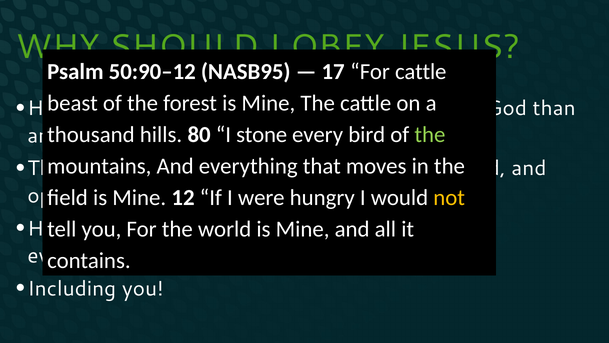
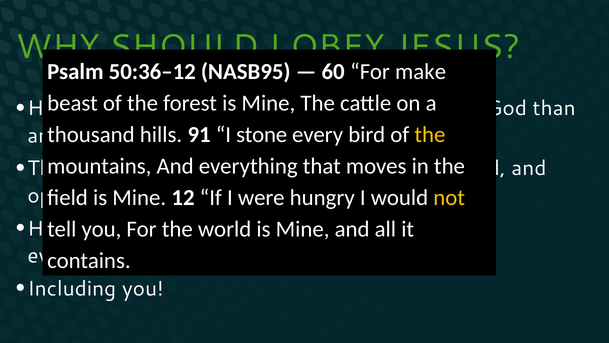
50:90–12: 50:90–12 -> 50:36–12
17: 17 -> 60
For cattle: cattle -> make
80: 80 -> 91
the at (430, 135) colour: light green -> yellow
